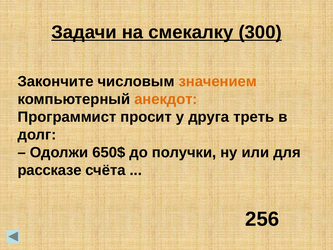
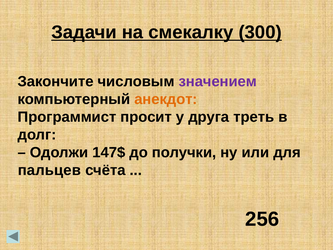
значением colour: orange -> purple
650$: 650$ -> 147$
рассказе: рассказе -> пальцев
